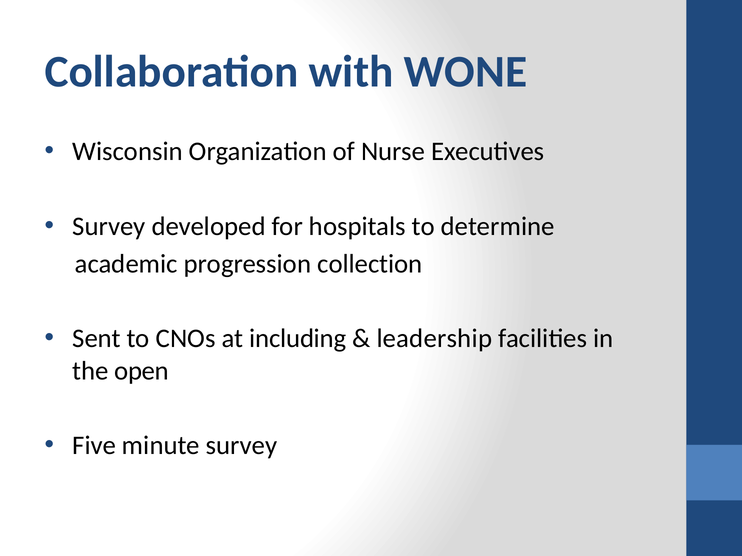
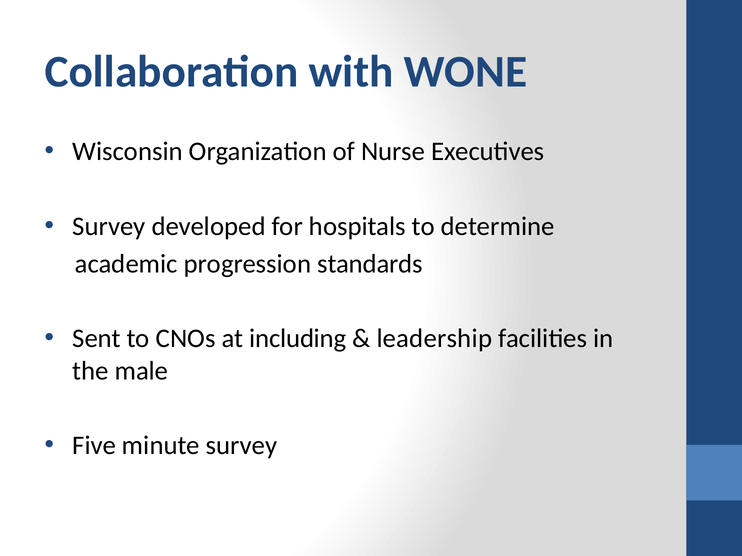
collection: collection -> standards
open: open -> male
